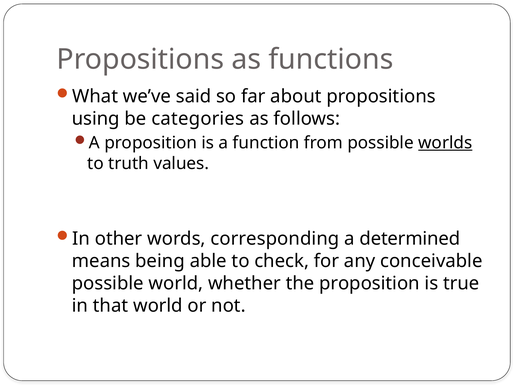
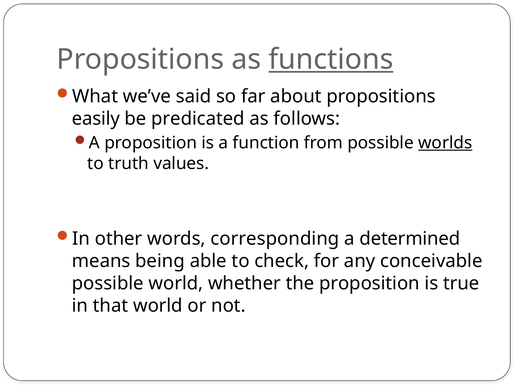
functions underline: none -> present
using: using -> easily
categories: categories -> predicated
